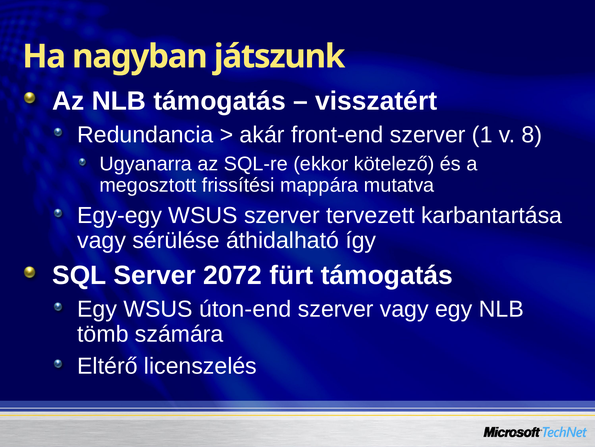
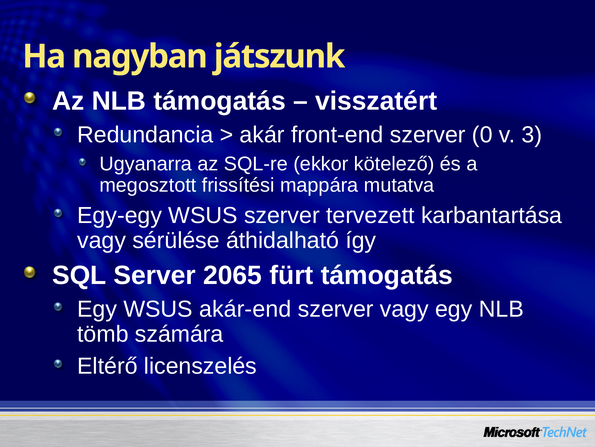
1: 1 -> 0
8: 8 -> 3
2072: 2072 -> 2065
úton-end: úton-end -> akár-end
